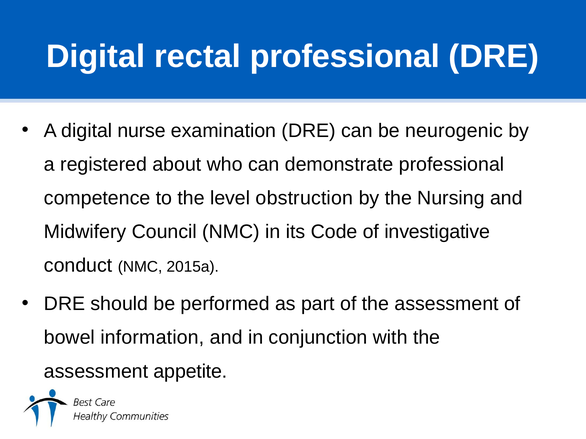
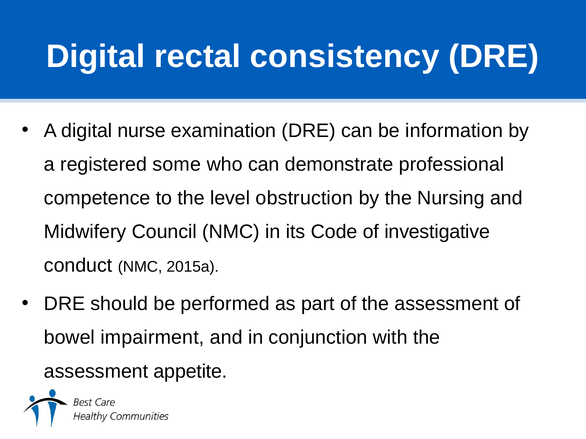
rectal professional: professional -> consistency
neurogenic: neurogenic -> information
about: about -> some
information: information -> impairment
